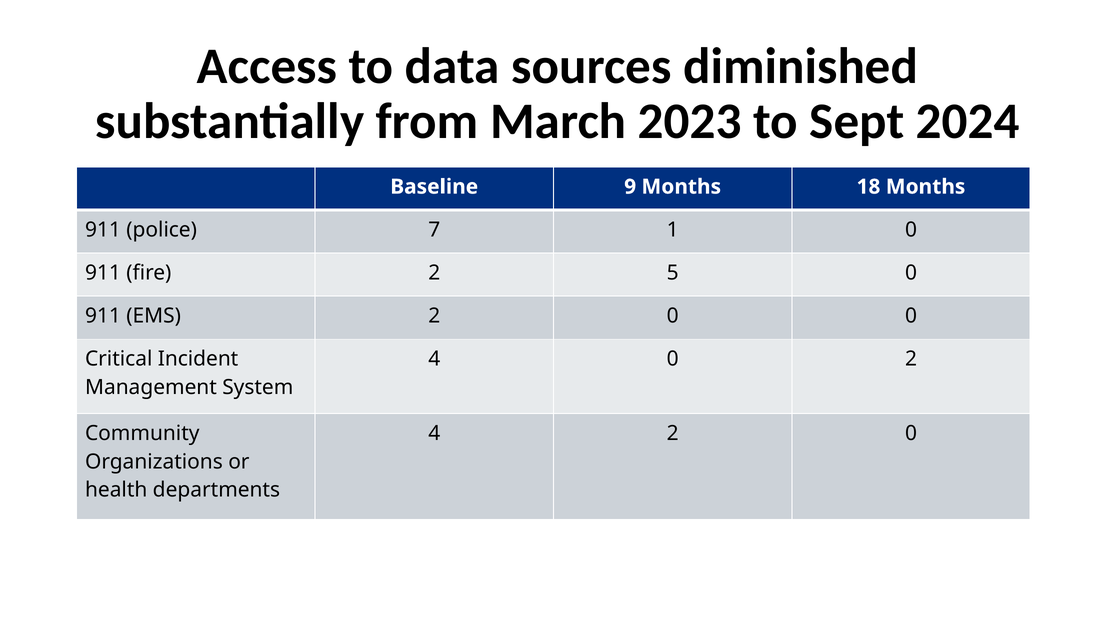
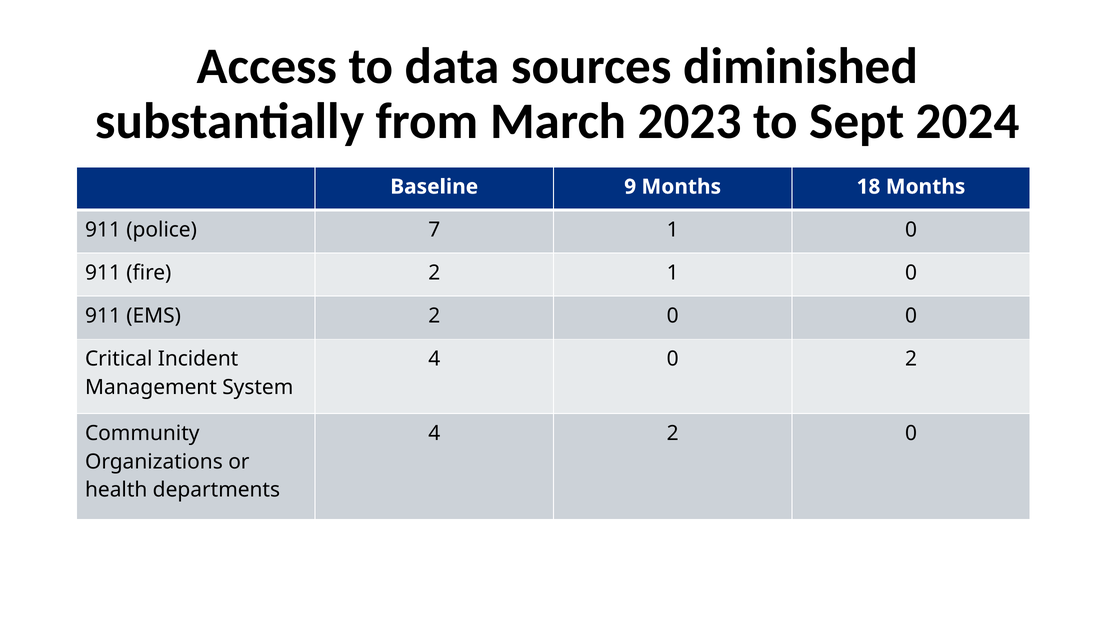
2 5: 5 -> 1
